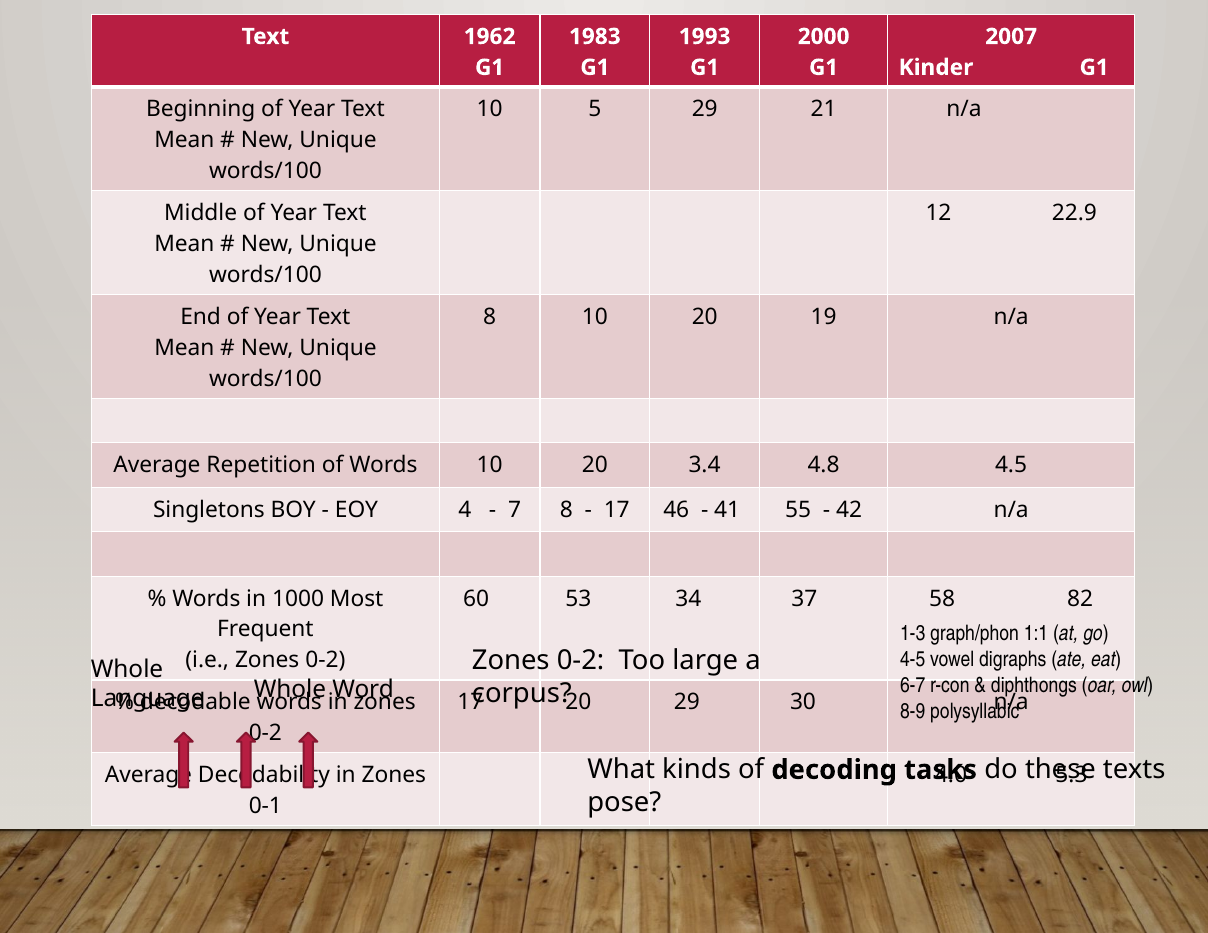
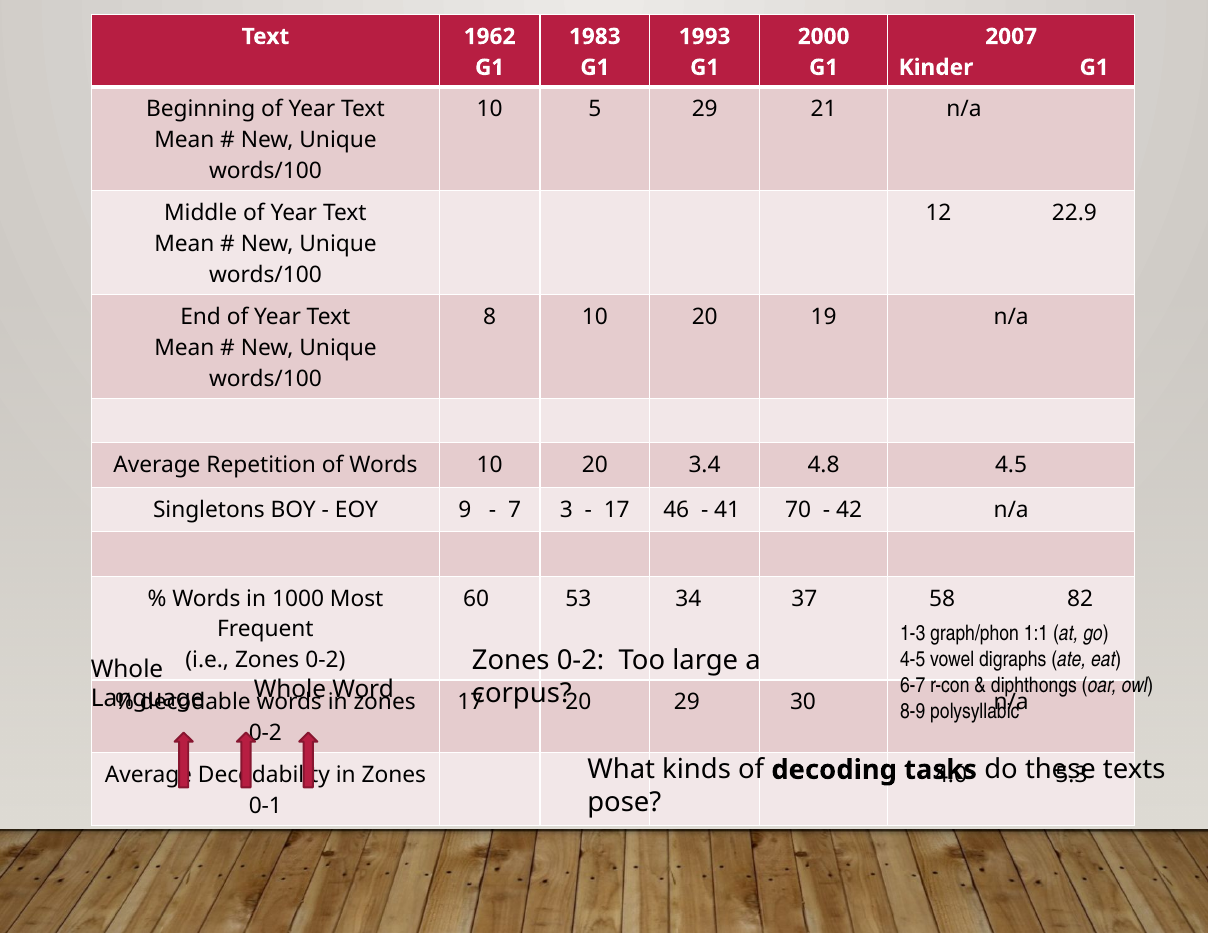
4: 4 -> 9
7 8: 8 -> 3
55: 55 -> 70
